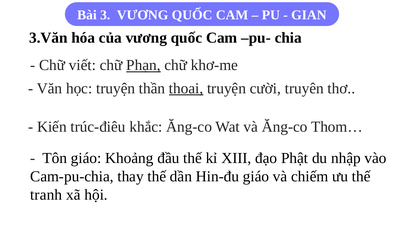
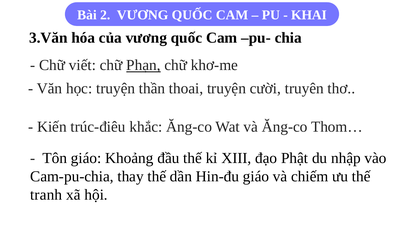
3: 3 -> 2
GIAN: GIAN -> KHAI
thoai underline: present -> none
